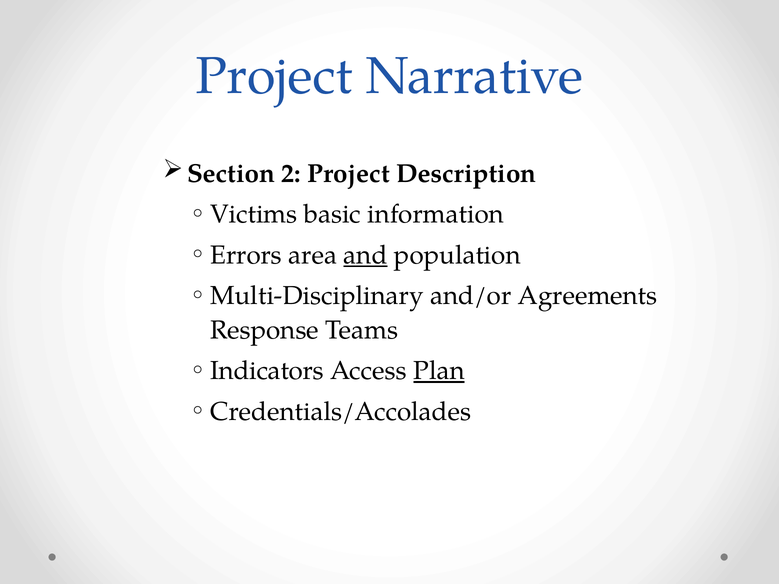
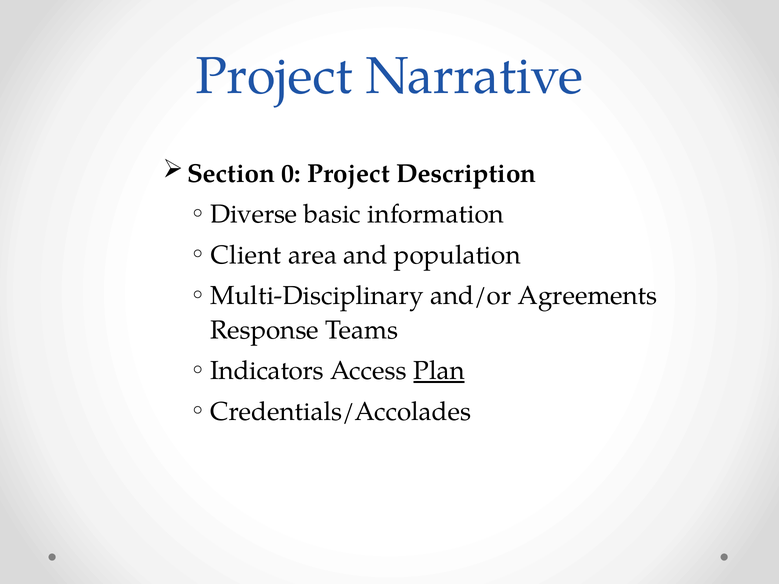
2: 2 -> 0
Victims: Victims -> Diverse
Errors: Errors -> Client
and underline: present -> none
